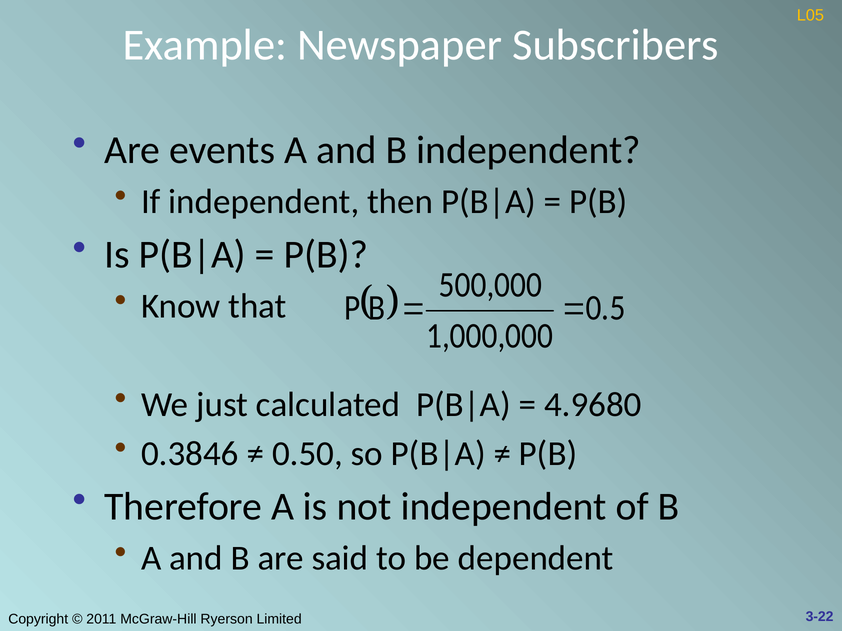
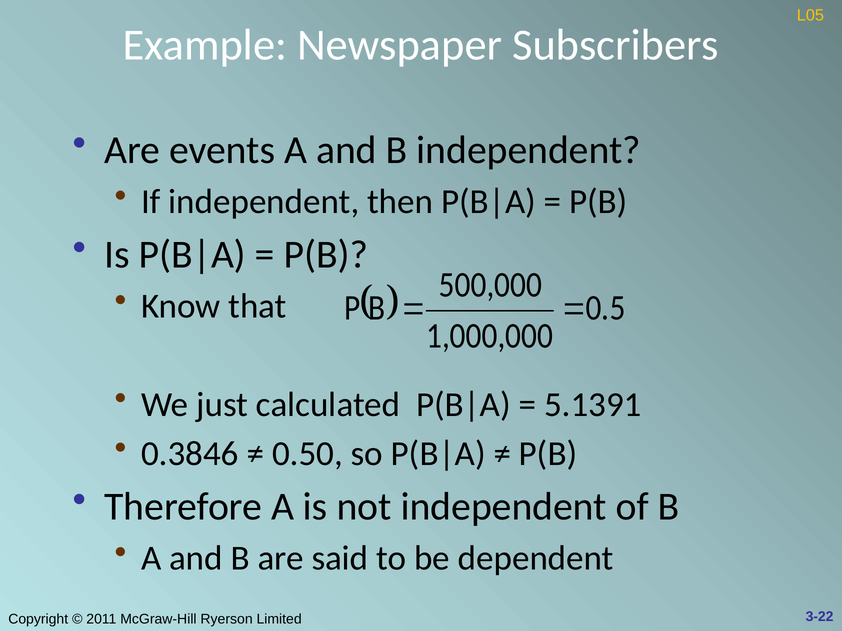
4.9680: 4.9680 -> 5.1391
